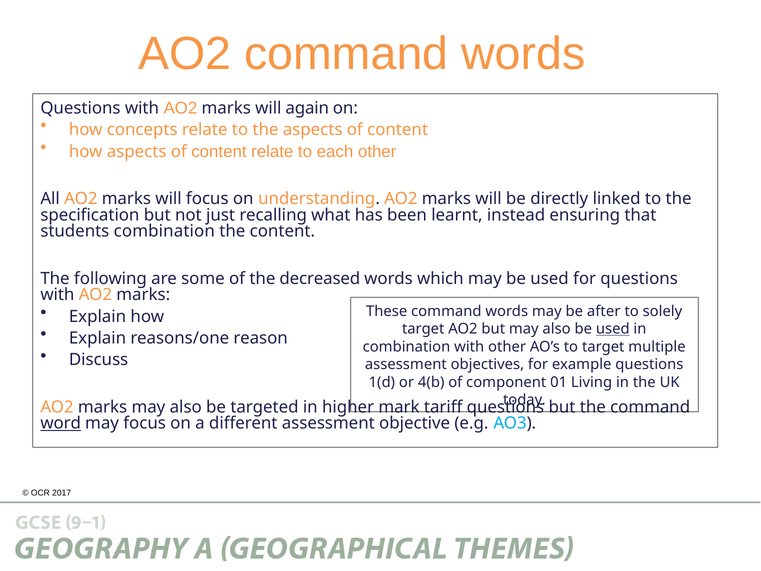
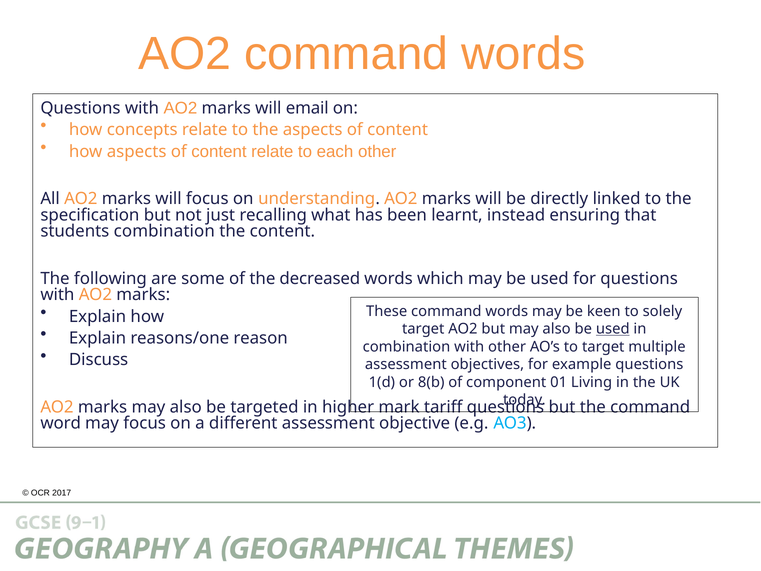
again: again -> email
after: after -> keen
4(b: 4(b -> 8(b
word underline: present -> none
